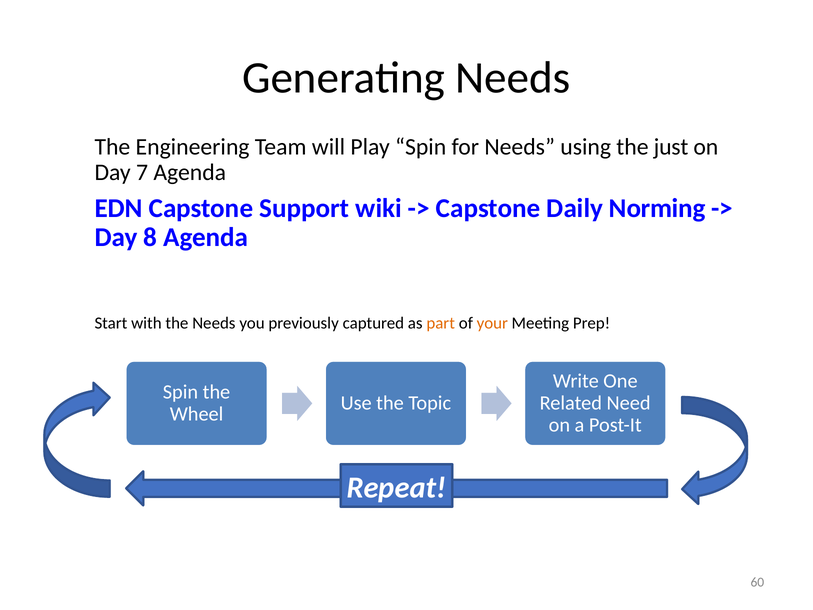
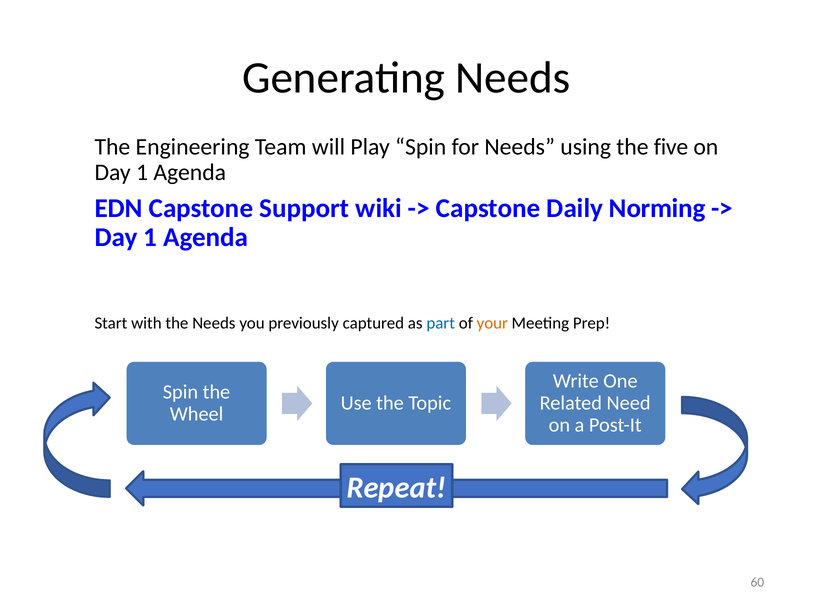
just: just -> five
7 at (142, 172): 7 -> 1
8 at (150, 237): 8 -> 1
part colour: orange -> blue
